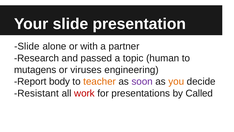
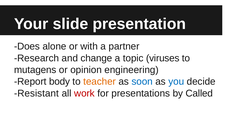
Slide at (27, 46): Slide -> Does
passed: passed -> change
human: human -> viruses
viruses: viruses -> opinion
soon colour: purple -> blue
you colour: orange -> blue
